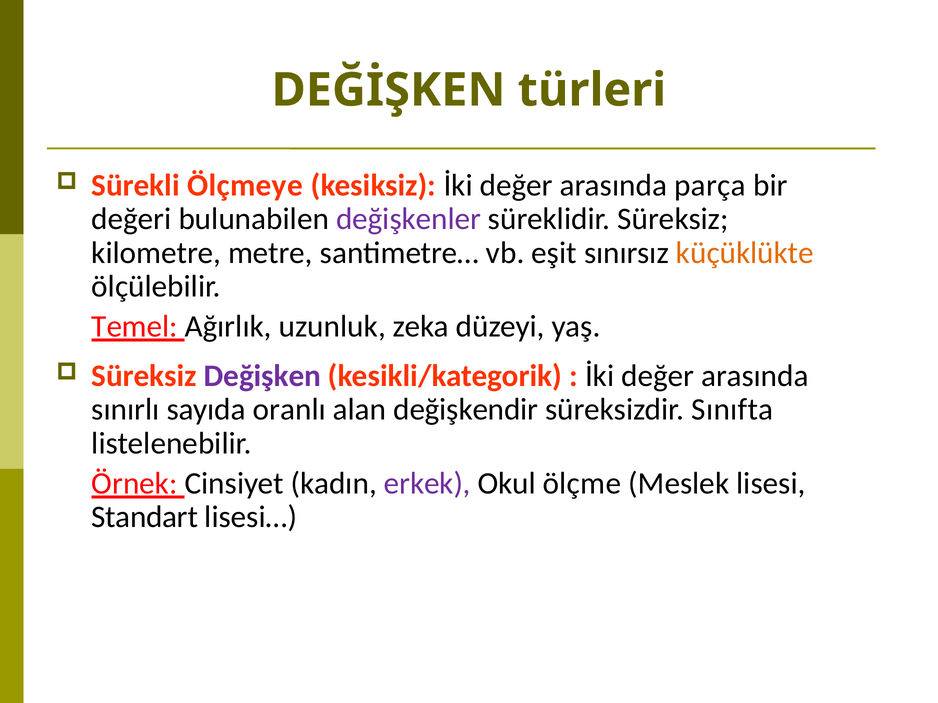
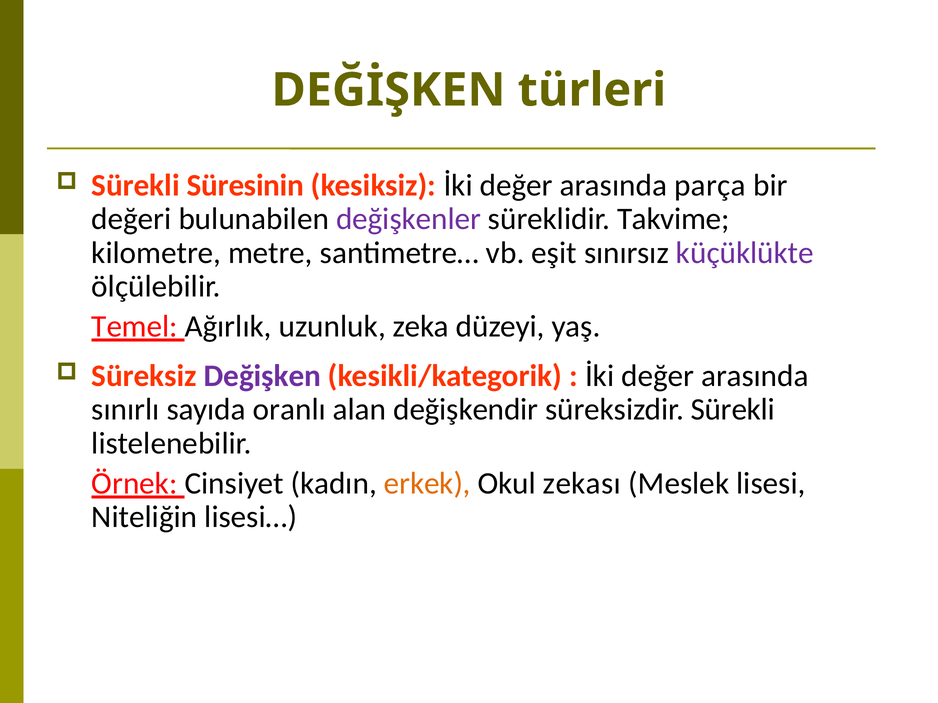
Ölçmeye: Ölçmeye -> Süresinin
süreklidir Süreksiz: Süreksiz -> Takvime
küçüklükte colour: orange -> purple
süreksizdir Sınıfta: Sınıfta -> Sürekli
erkek colour: purple -> orange
ölçme: ölçme -> zekası
Standart: Standart -> Niteliğin
